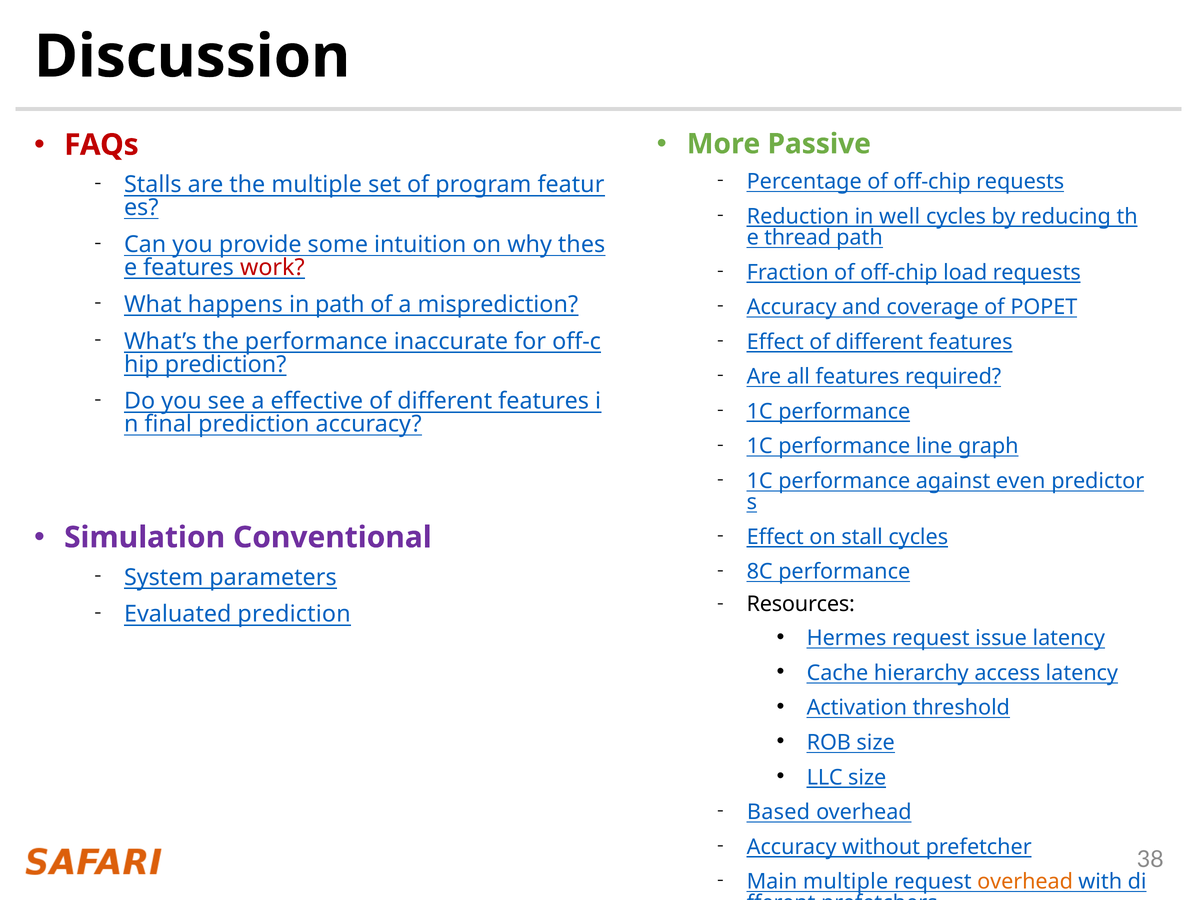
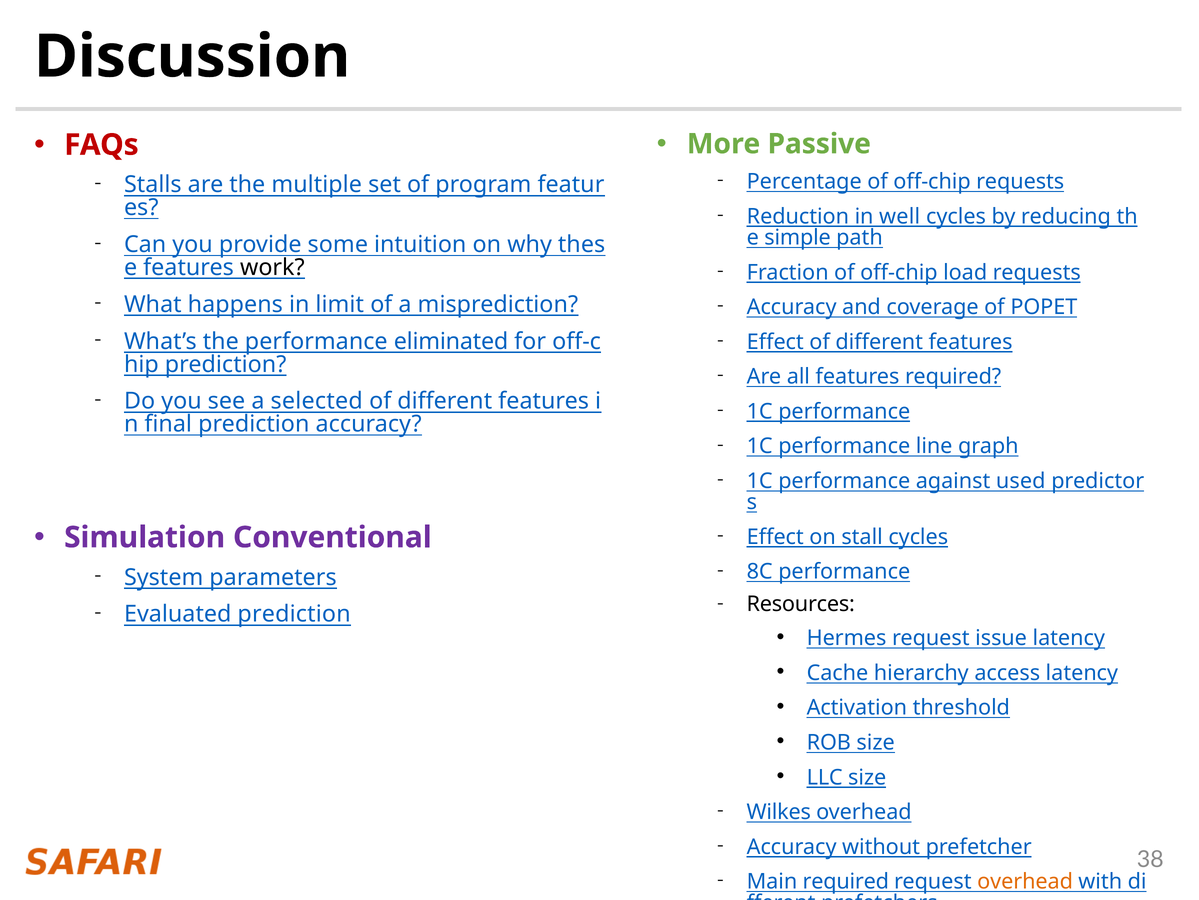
thread: thread -> simple
work colour: red -> black
in path: path -> limit
inaccurate: inaccurate -> eliminated
effective: effective -> selected
even: even -> used
Based: Based -> Wilkes
Main multiple: multiple -> required
